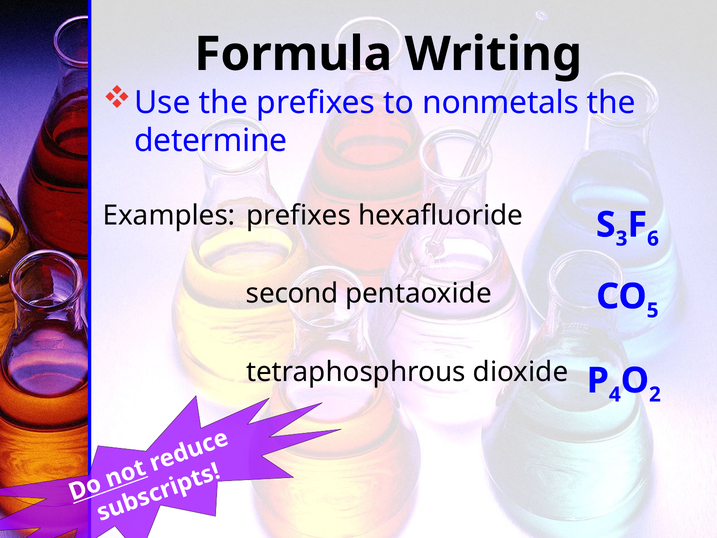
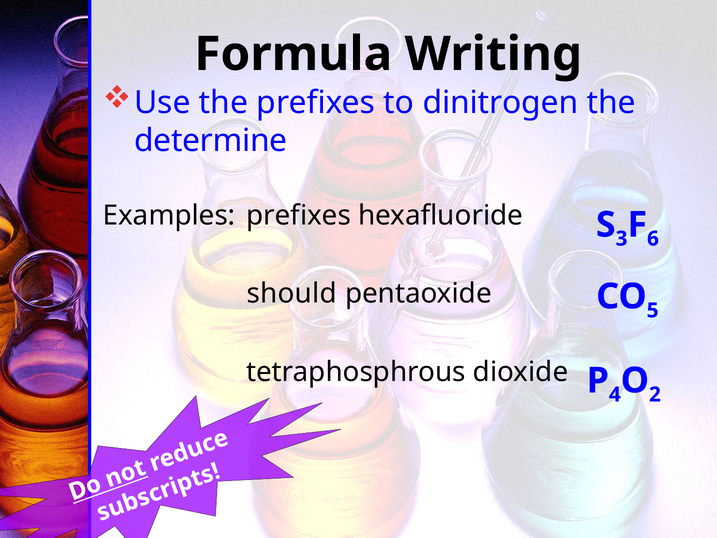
nonmetals: nonmetals -> dinitrogen
second: second -> should
